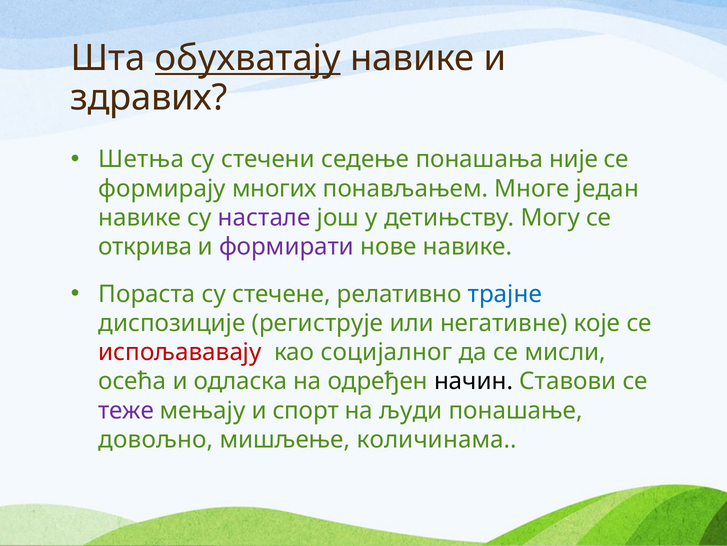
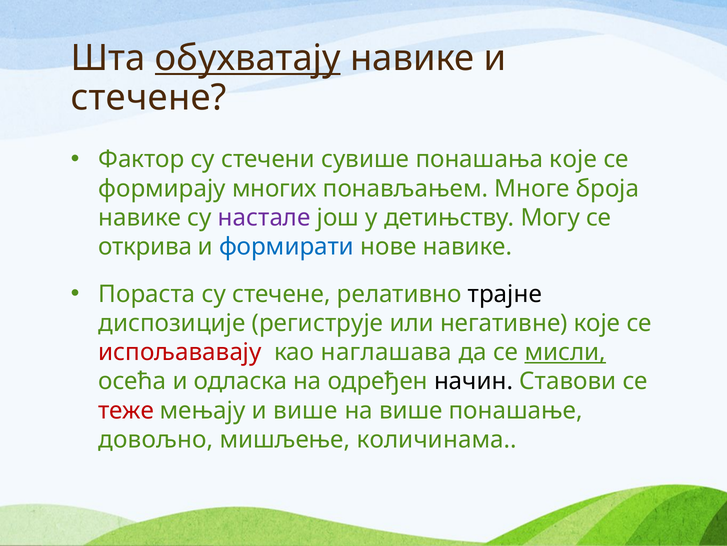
здравих at (149, 98): здравих -> стечене
Шетња: Шетња -> Фактор
седење: седење -> сувише
понашања није: није -> које
један: један -> броја
формирати colour: purple -> blue
трајне colour: blue -> black
социјалног: социјалног -> наглашава
мисли underline: none -> present
теже colour: purple -> red
и спорт: спорт -> више
на људи: људи -> више
